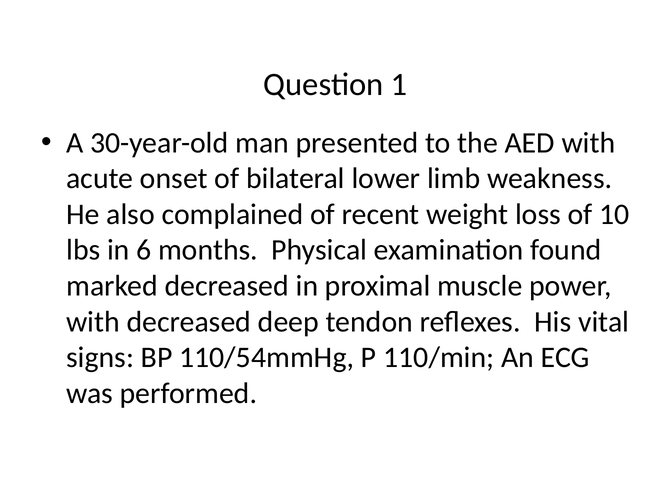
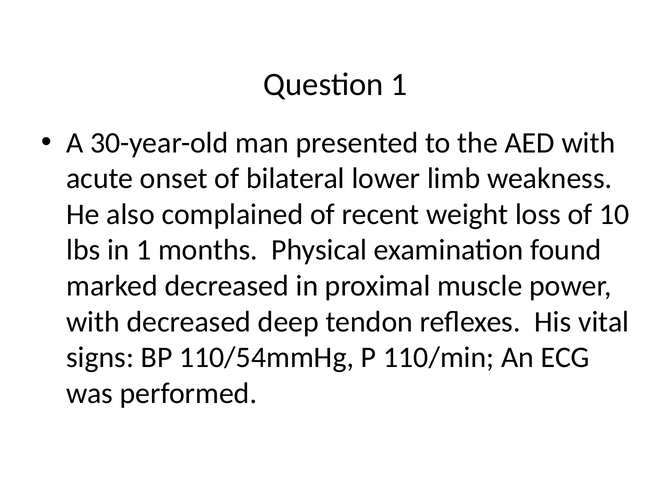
in 6: 6 -> 1
